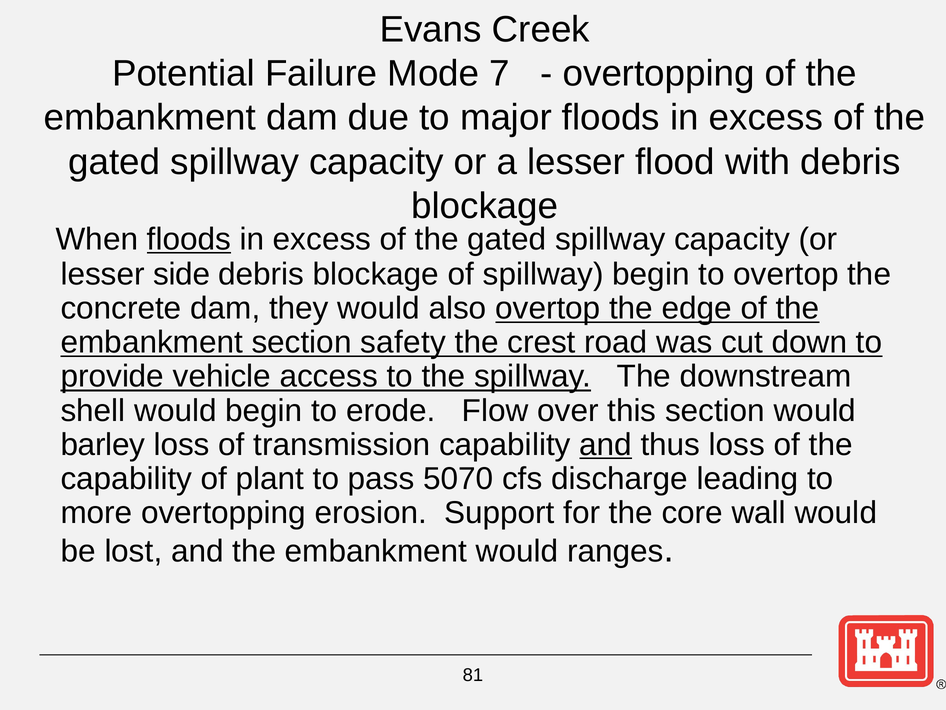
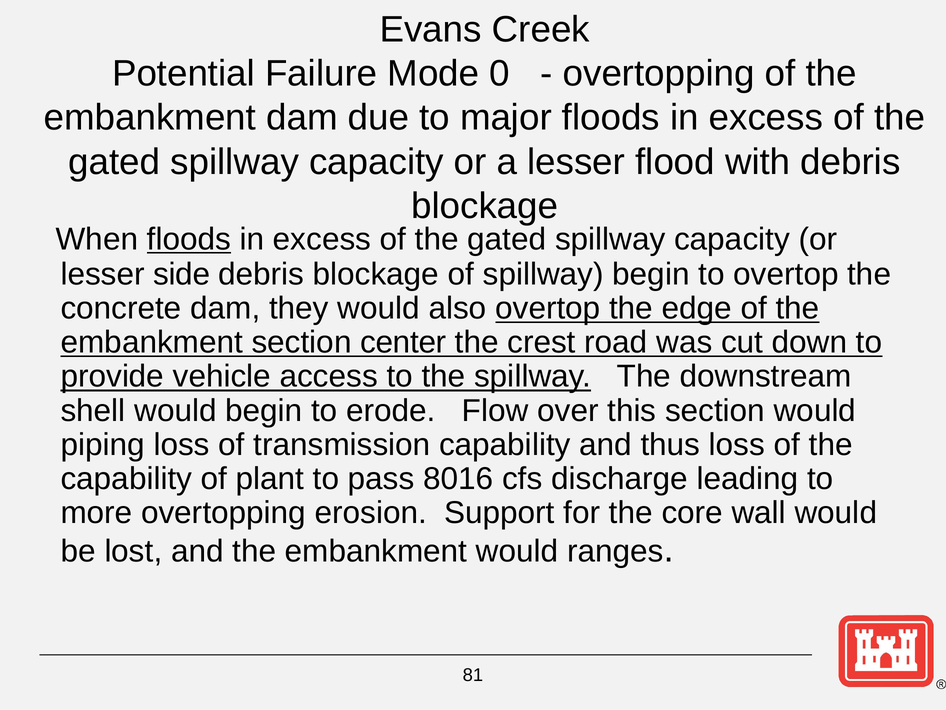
7: 7 -> 0
safety: safety -> center
barley: barley -> piping
and at (606, 444) underline: present -> none
5070: 5070 -> 8016
